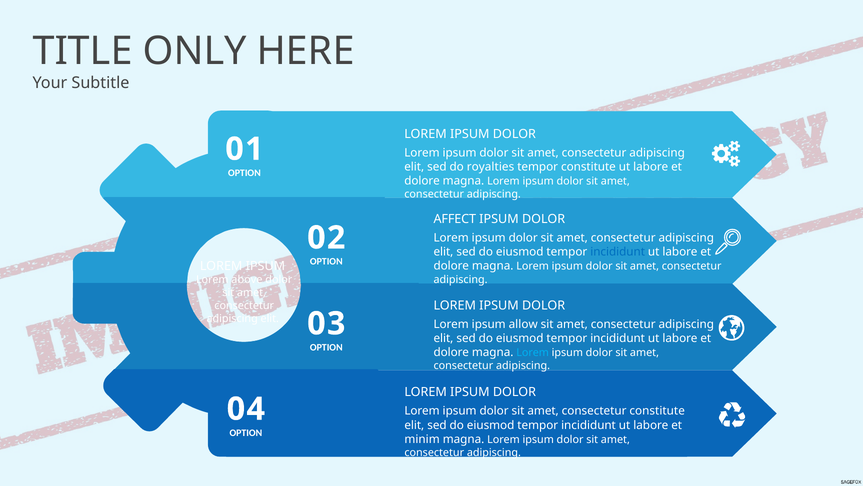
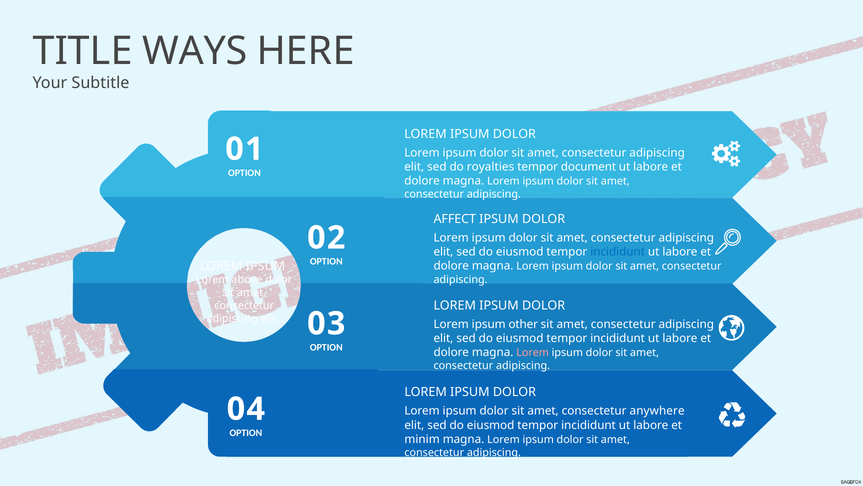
ONLY: ONLY -> WAYS
tempor constitute: constitute -> document
allow: allow -> other
Lorem at (533, 352) colour: light blue -> pink
consectetur constitute: constitute -> anywhere
